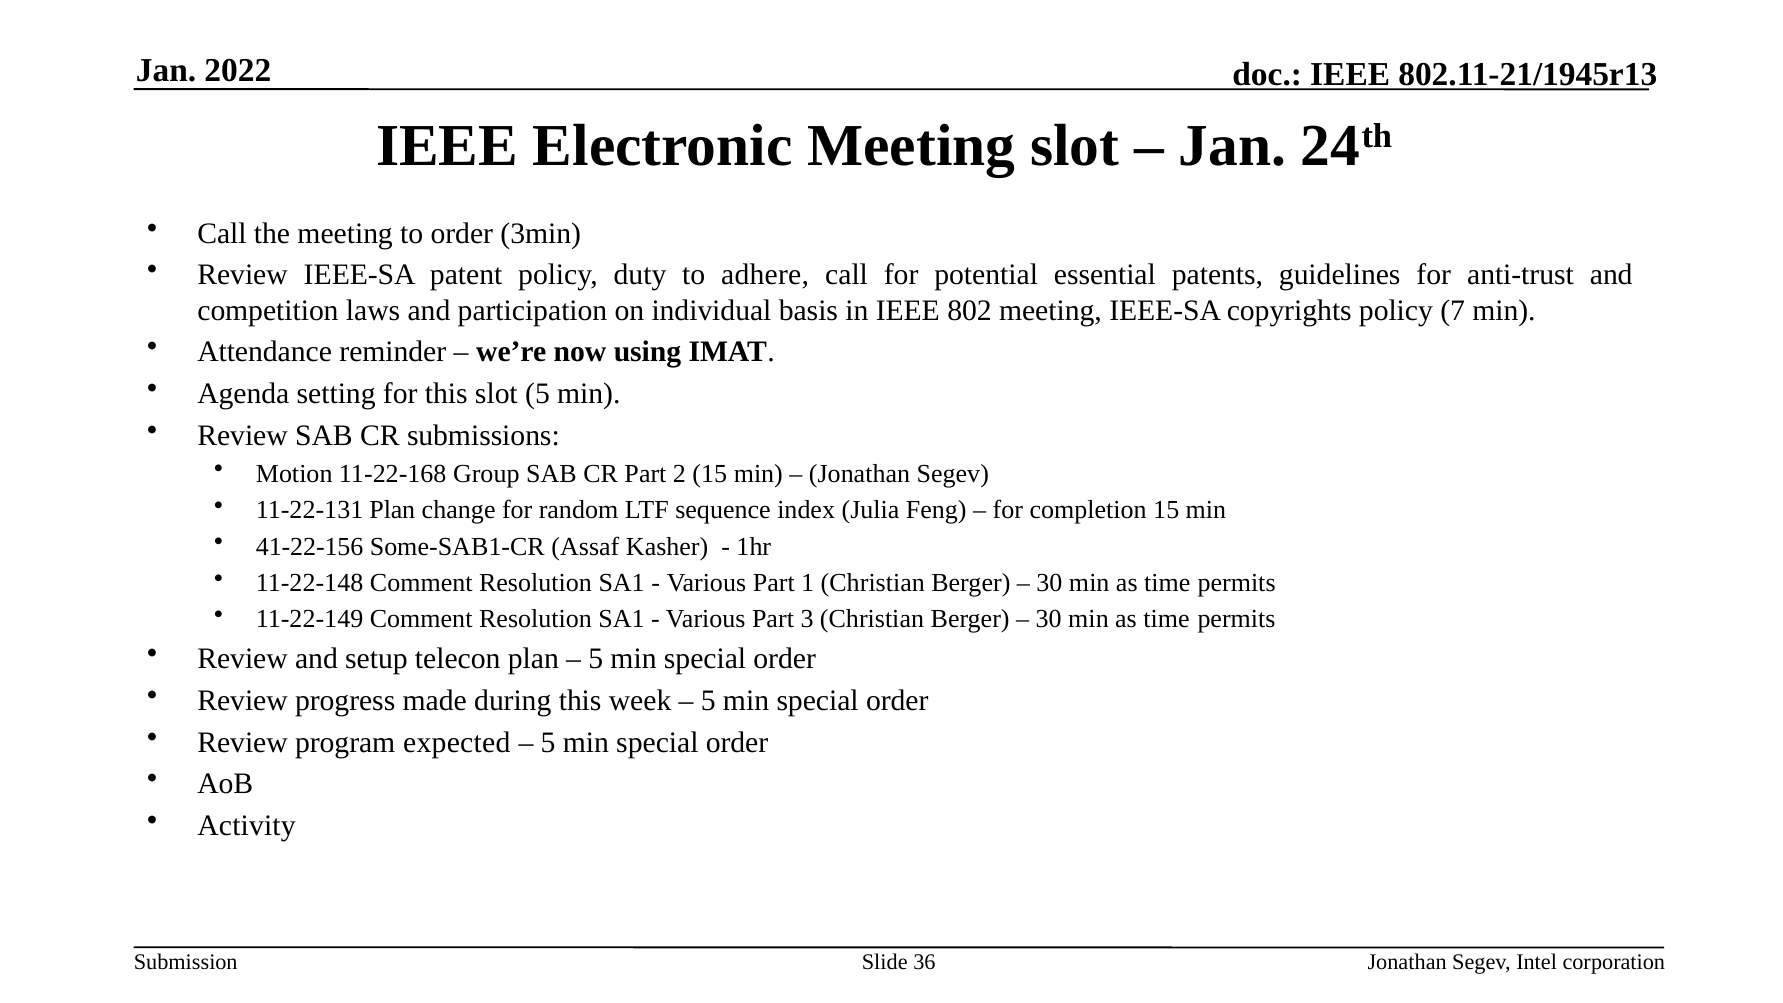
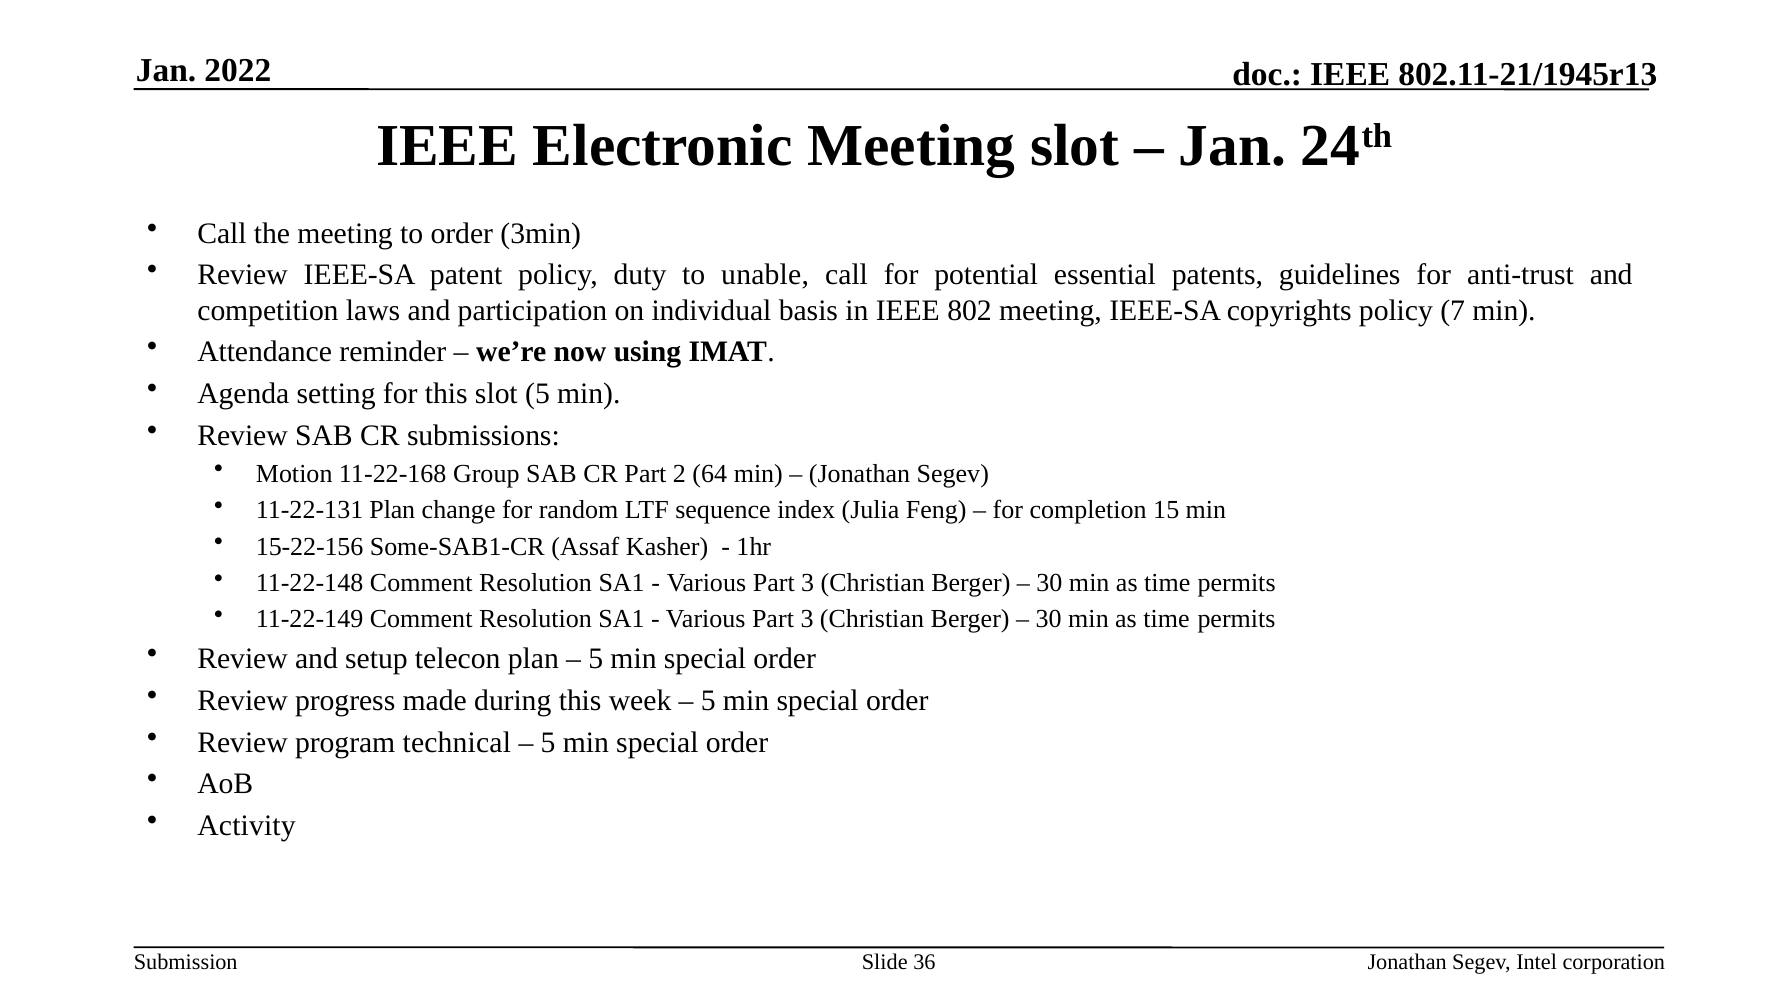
adhere: adhere -> unable
2 15: 15 -> 64
41-22-156: 41-22-156 -> 15-22-156
1 at (808, 583): 1 -> 3
expected: expected -> technical
